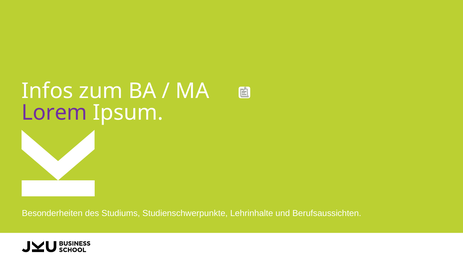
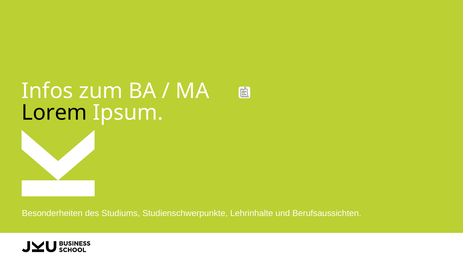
Lorem colour: purple -> black
